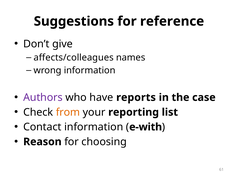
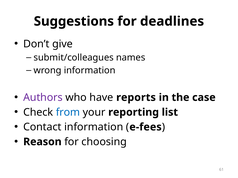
reference: reference -> deadlines
affects/colleagues: affects/colleagues -> submit/colleagues
from colour: orange -> blue
e-with: e-with -> e-fees
